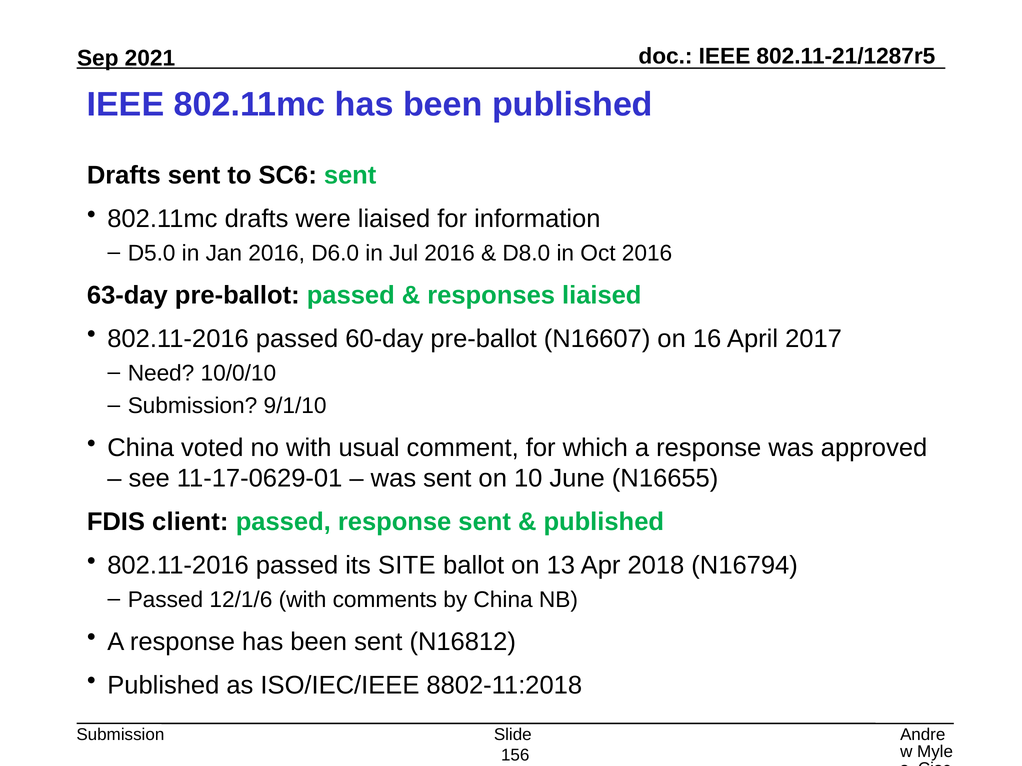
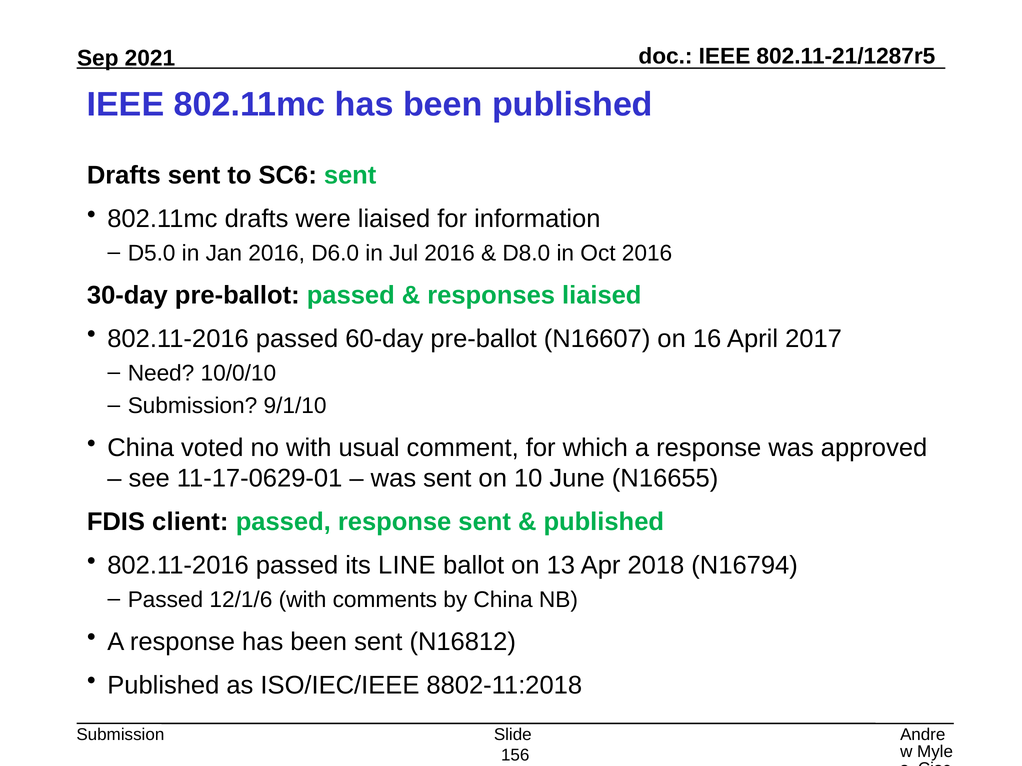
63-day: 63-day -> 30-day
SITE: SITE -> LINE
